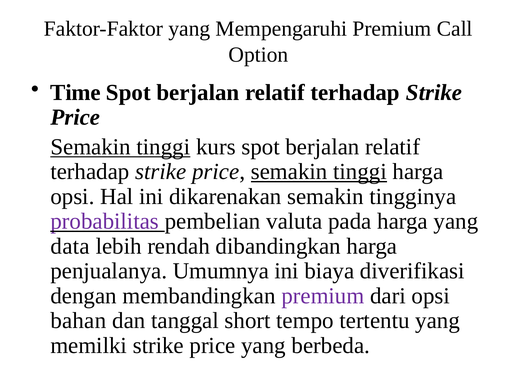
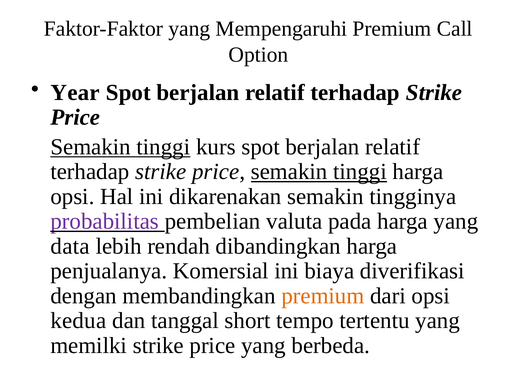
Time: Time -> Year
Umumnya: Umumnya -> Komersial
premium at (323, 296) colour: purple -> orange
bahan: bahan -> kedua
